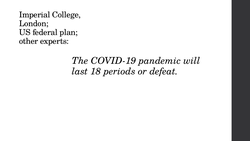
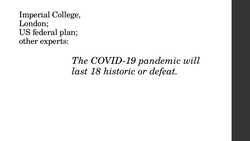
periods: periods -> historic
